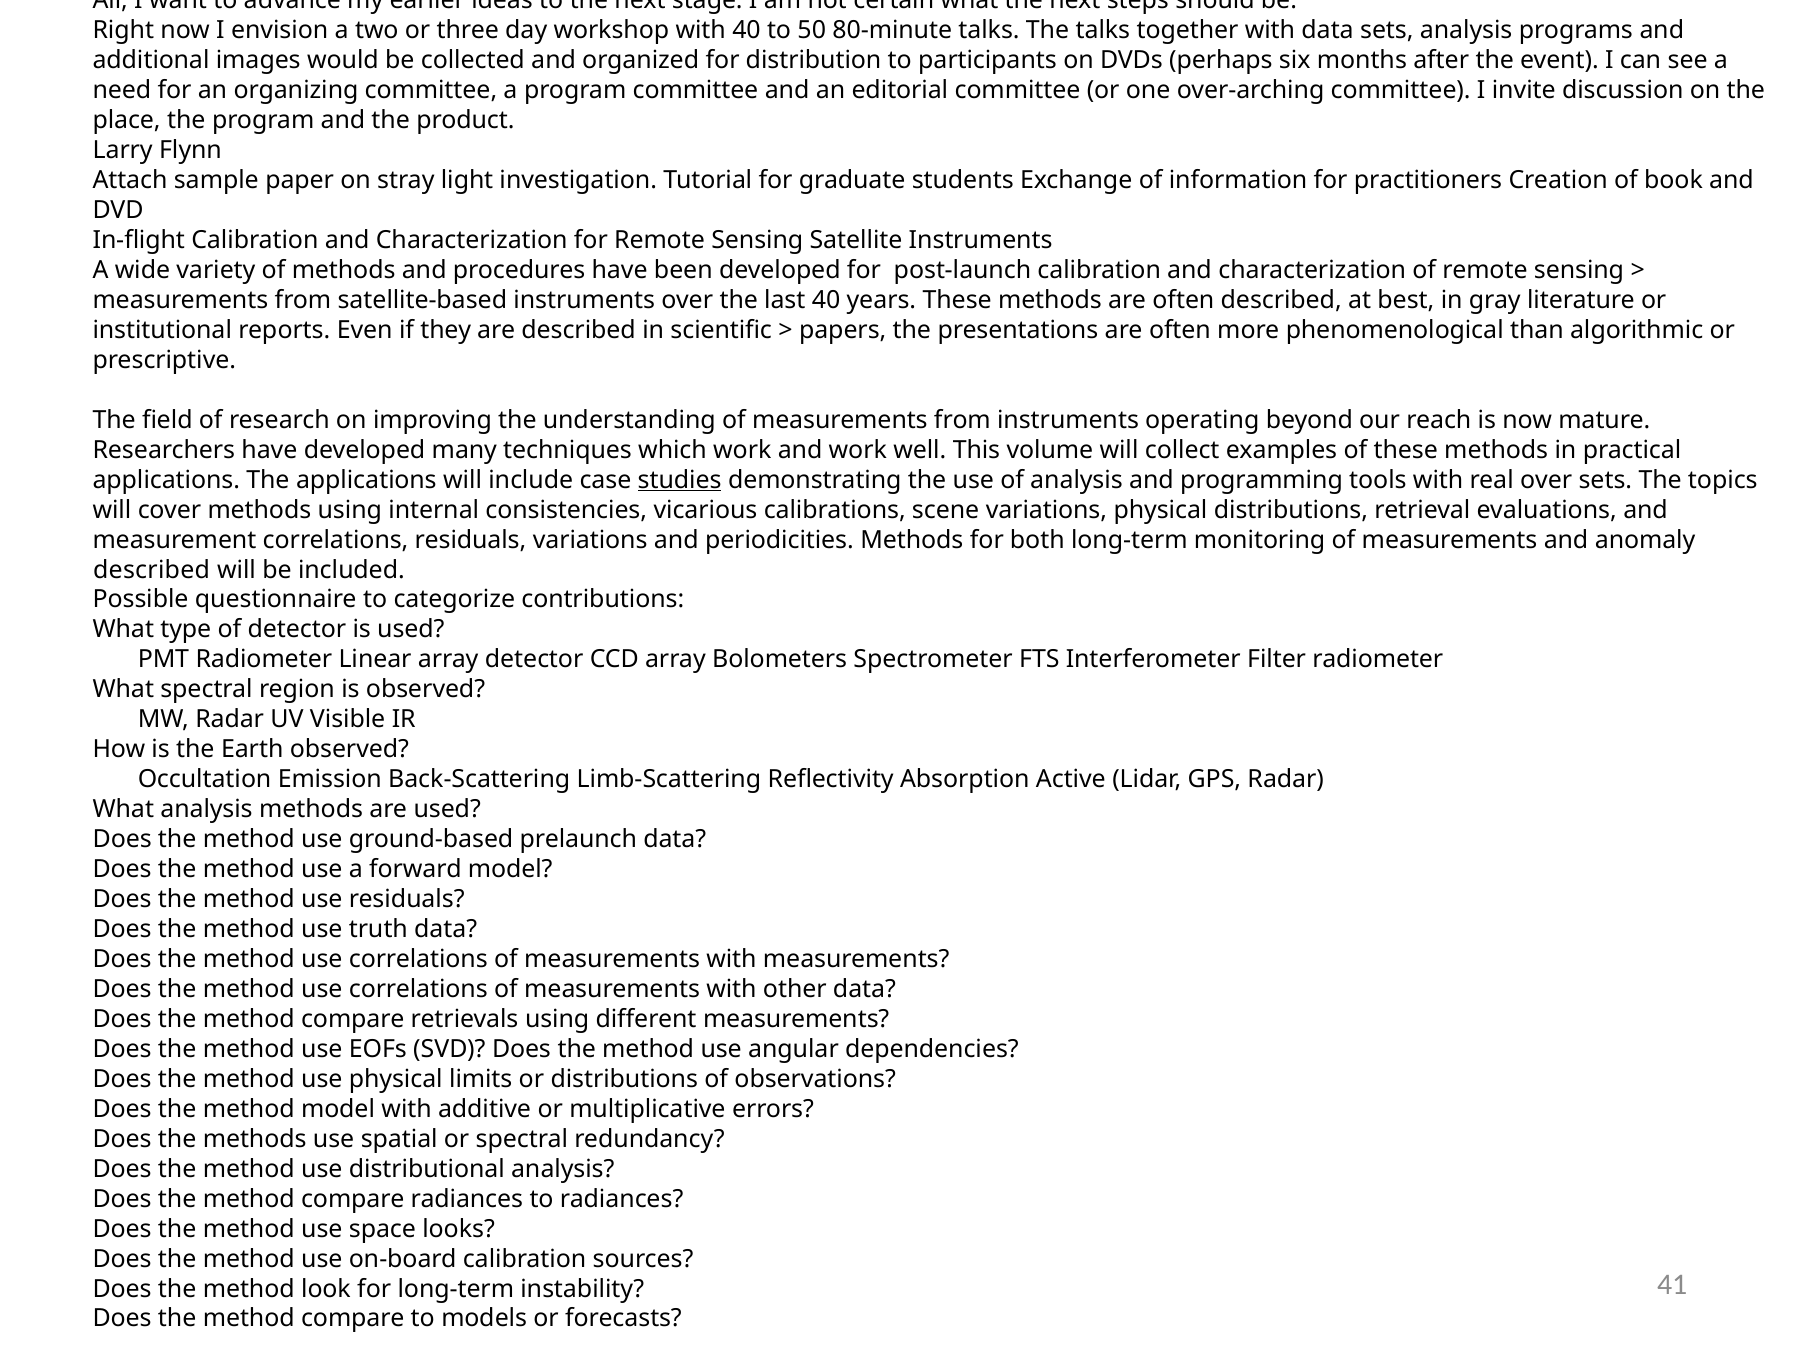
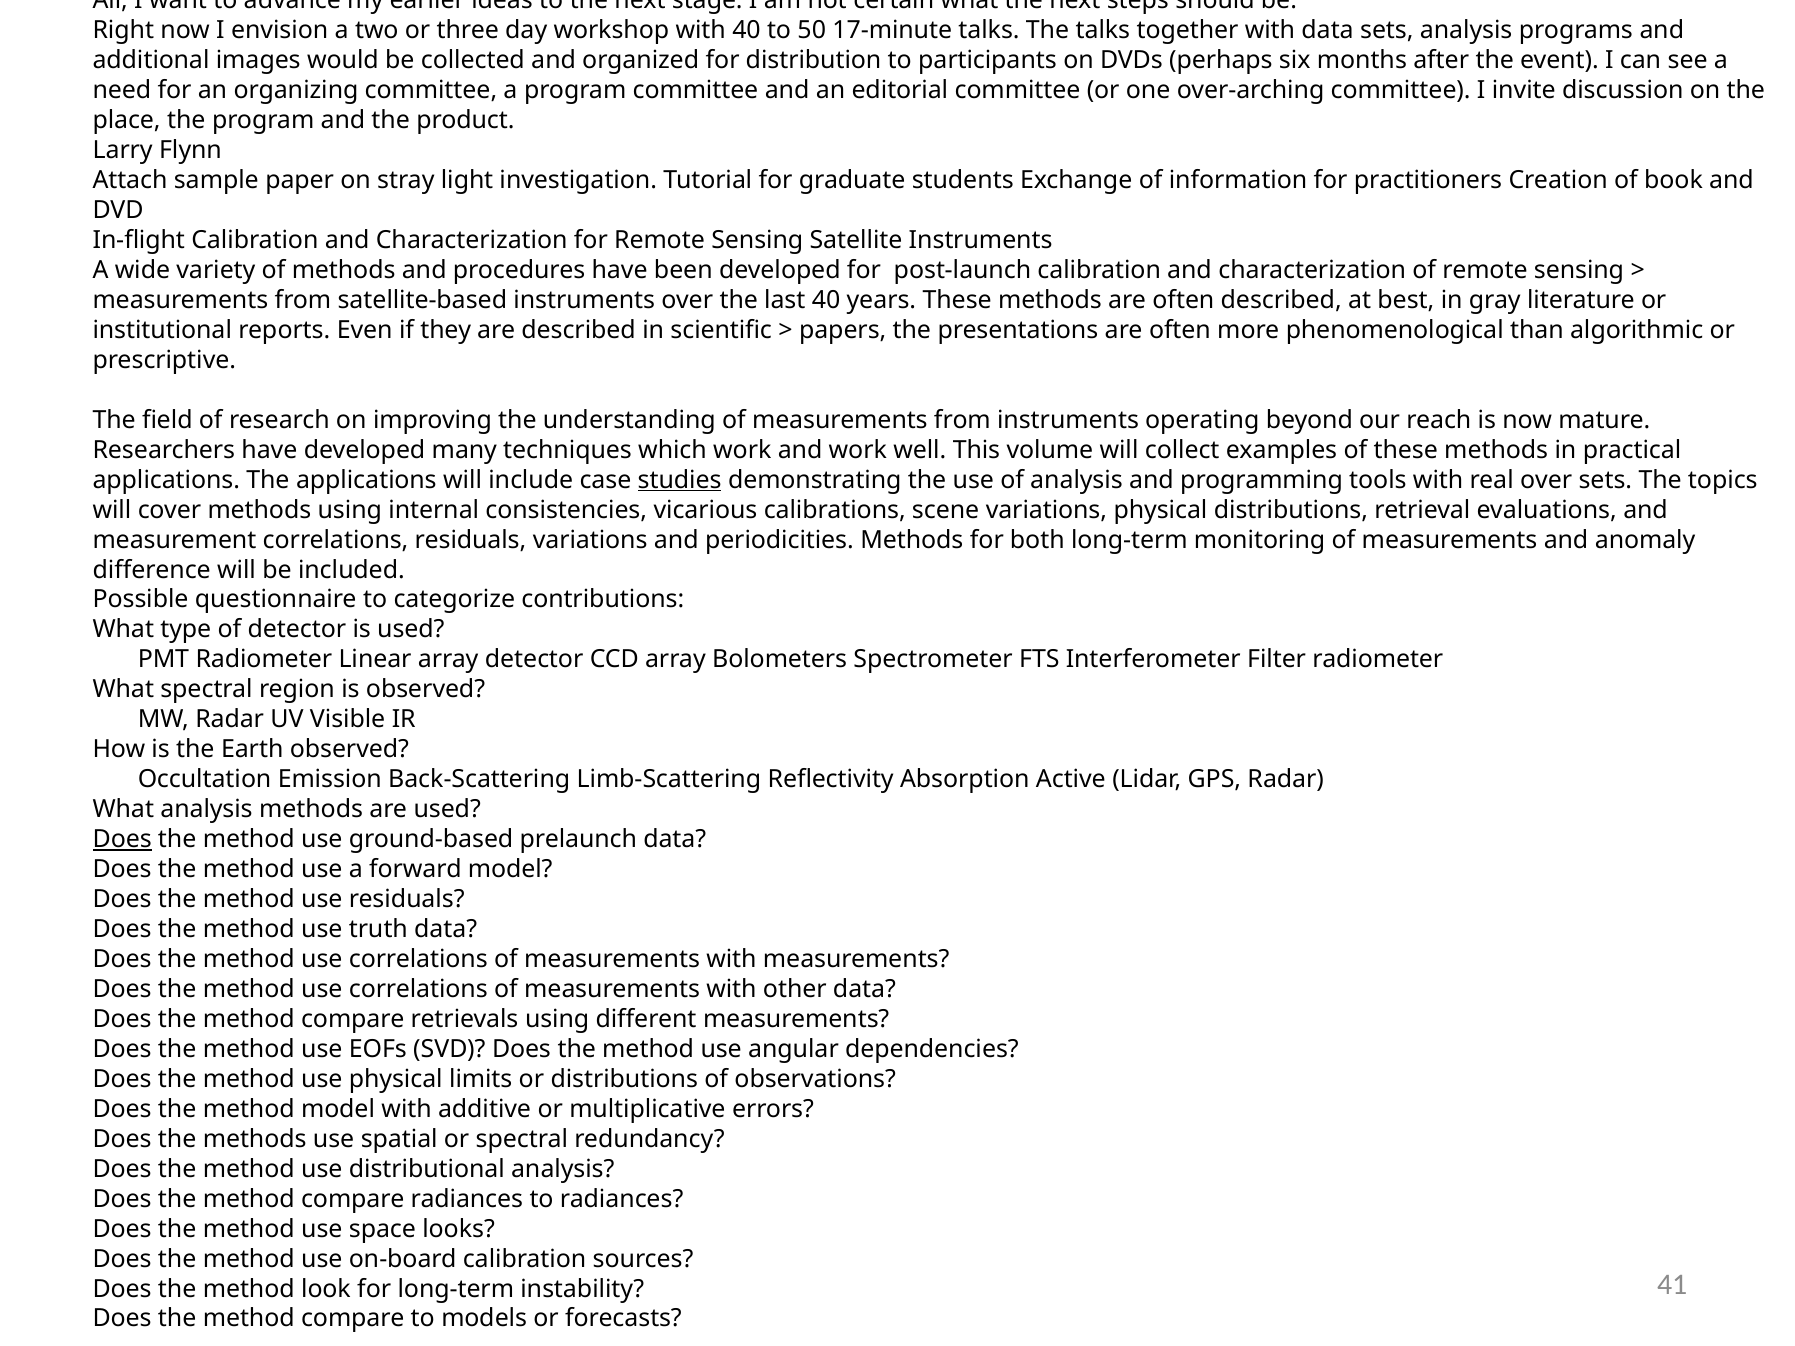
80-minute: 80-minute -> 17-minute
described at (152, 570): described -> difference
Does at (122, 840) underline: none -> present
